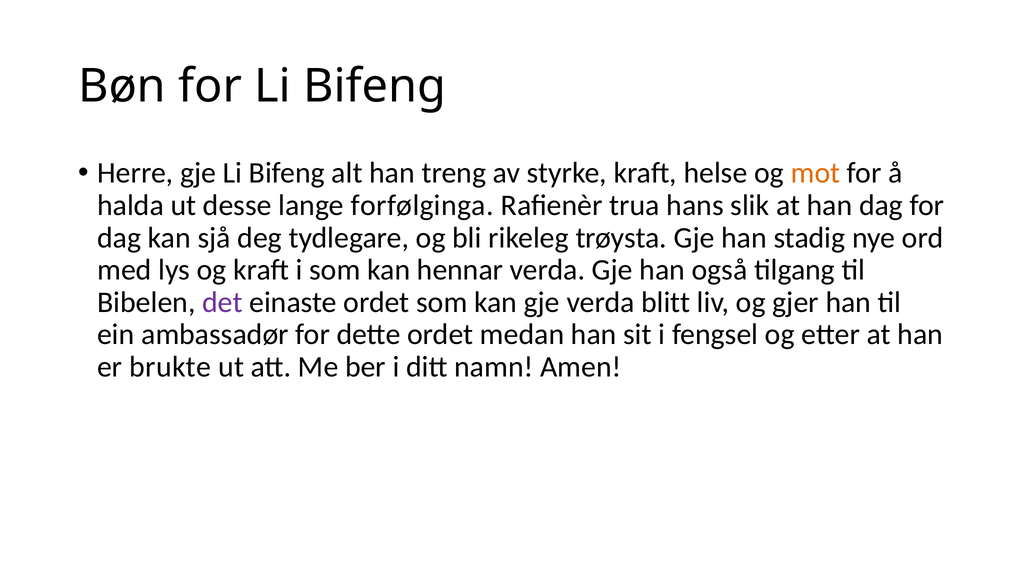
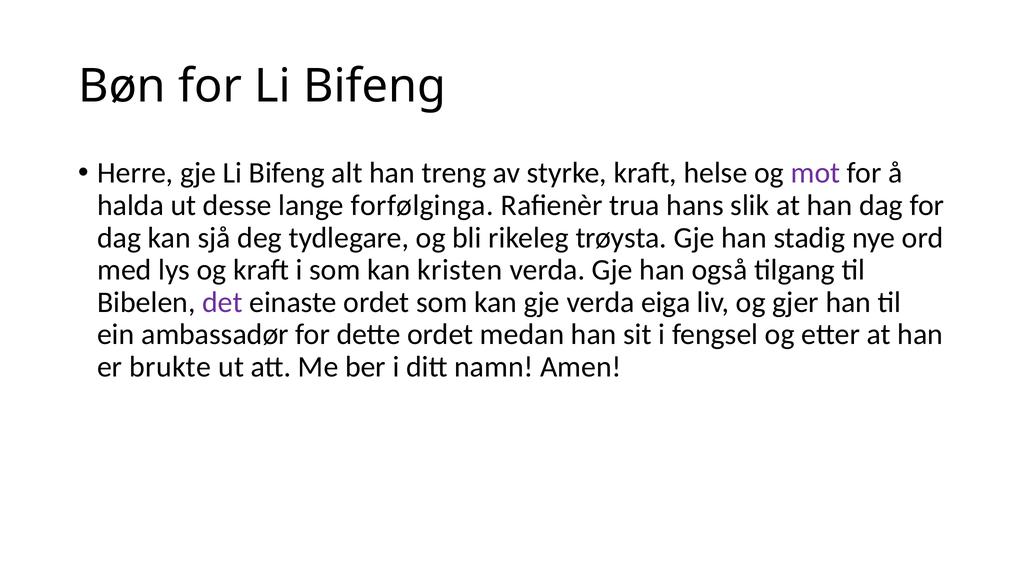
mot colour: orange -> purple
hennar: hennar -> kristen
blitt: blitt -> eiga
